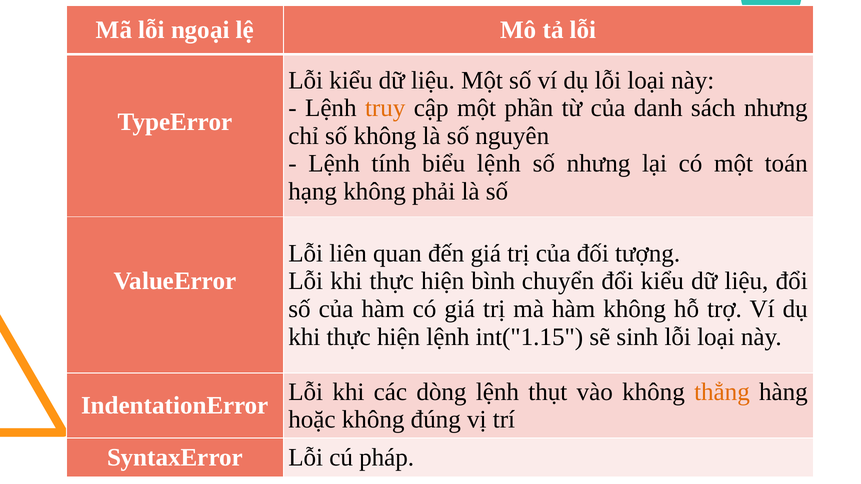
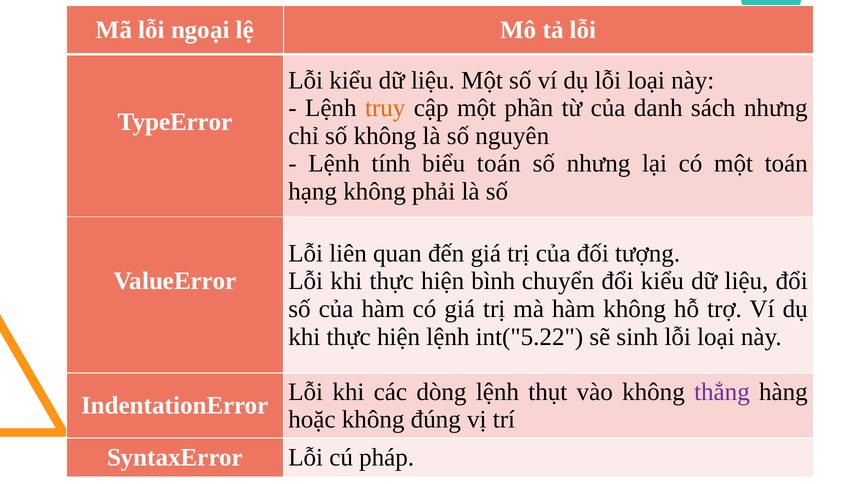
biểu lệnh: lệnh -> toán
int("1.15: int("1.15 -> int("5.22
thẳng colour: orange -> purple
